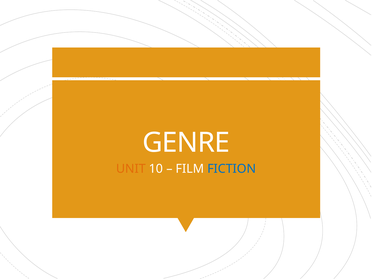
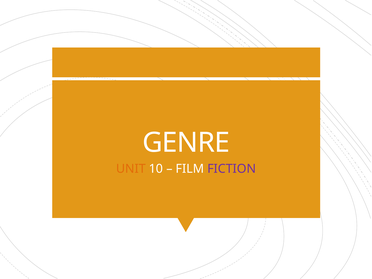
FICTION colour: blue -> purple
